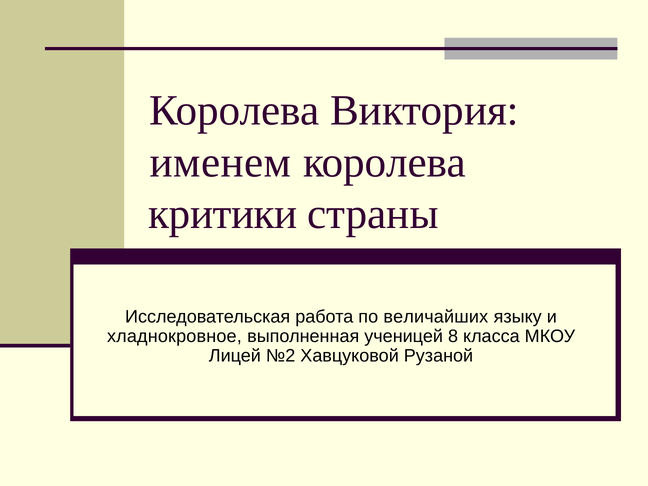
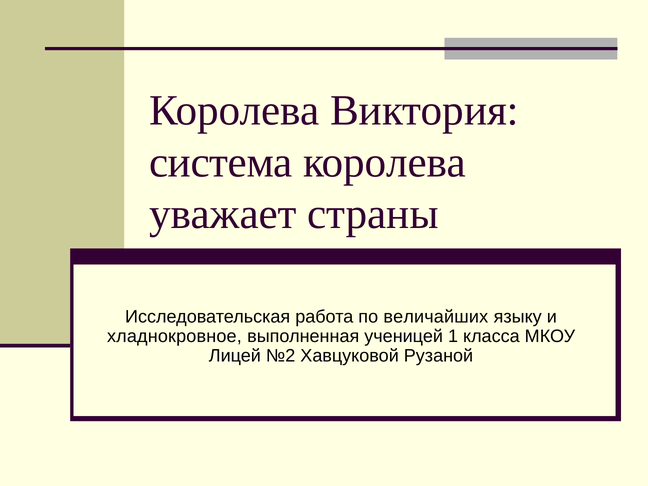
именем: именем -> система
критики: критики -> уважает
8: 8 -> 1
